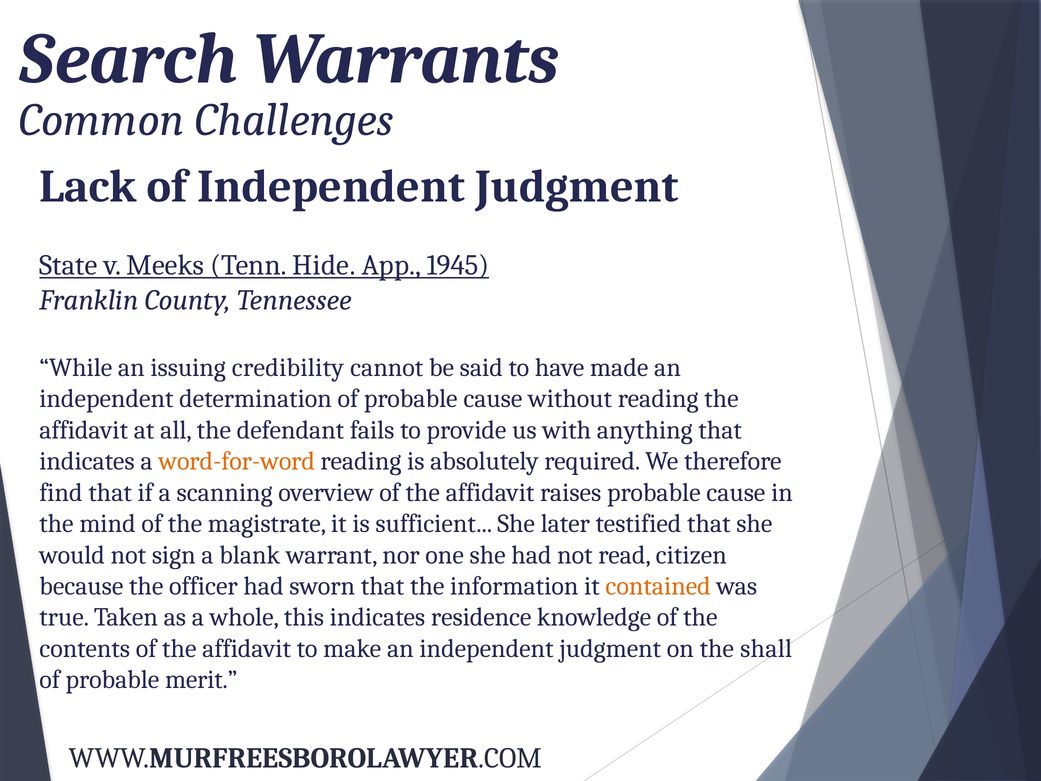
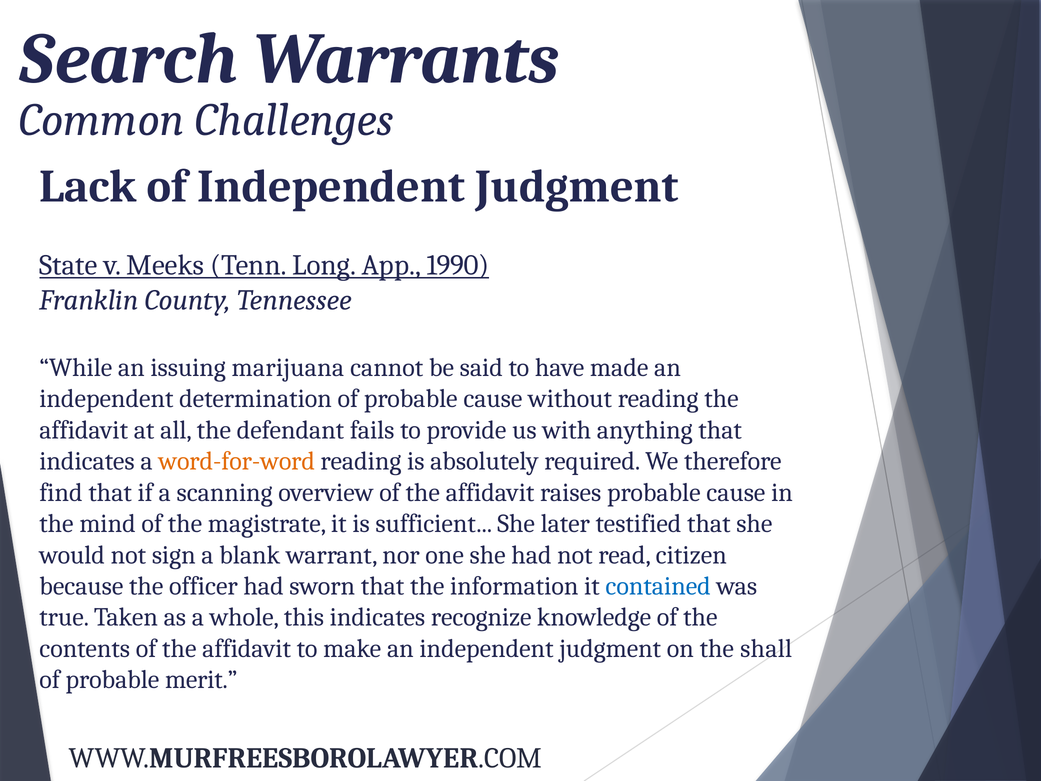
Hide: Hide -> Long
1945: 1945 -> 1990
credibility: credibility -> marijuana
contained colour: orange -> blue
residence: residence -> recognize
